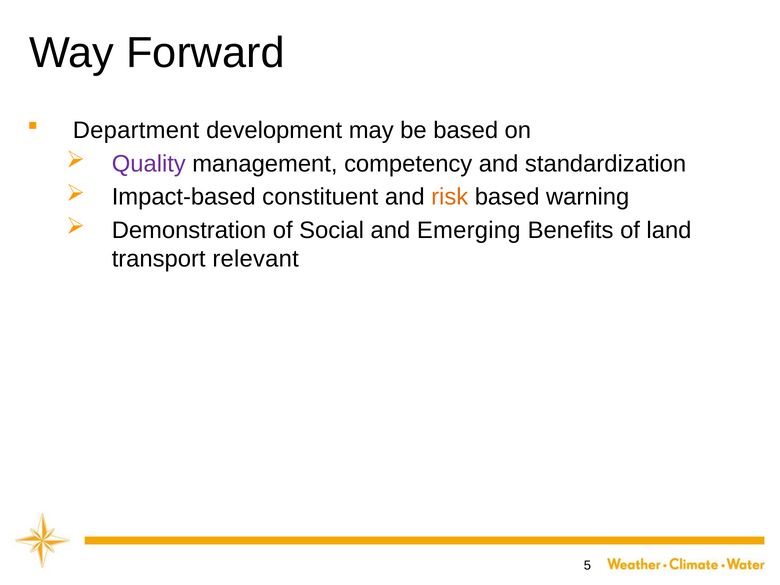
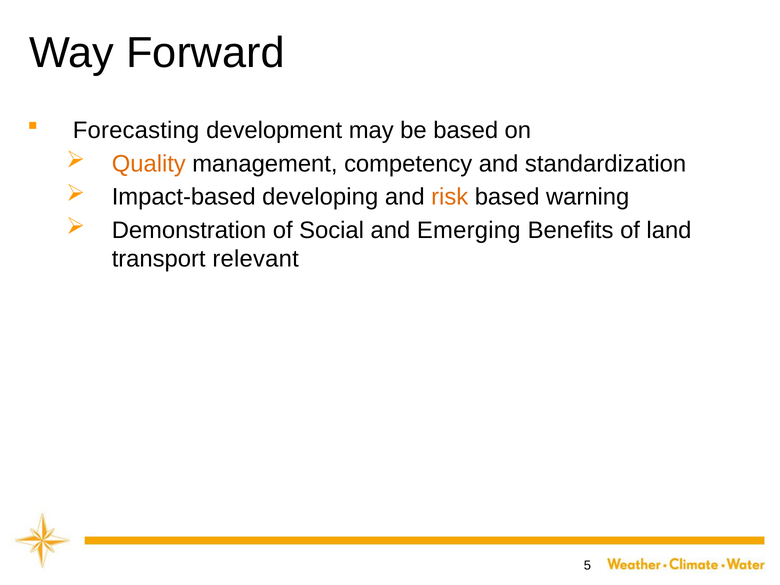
Department: Department -> Forecasting
Quality colour: purple -> orange
constituent: constituent -> developing
